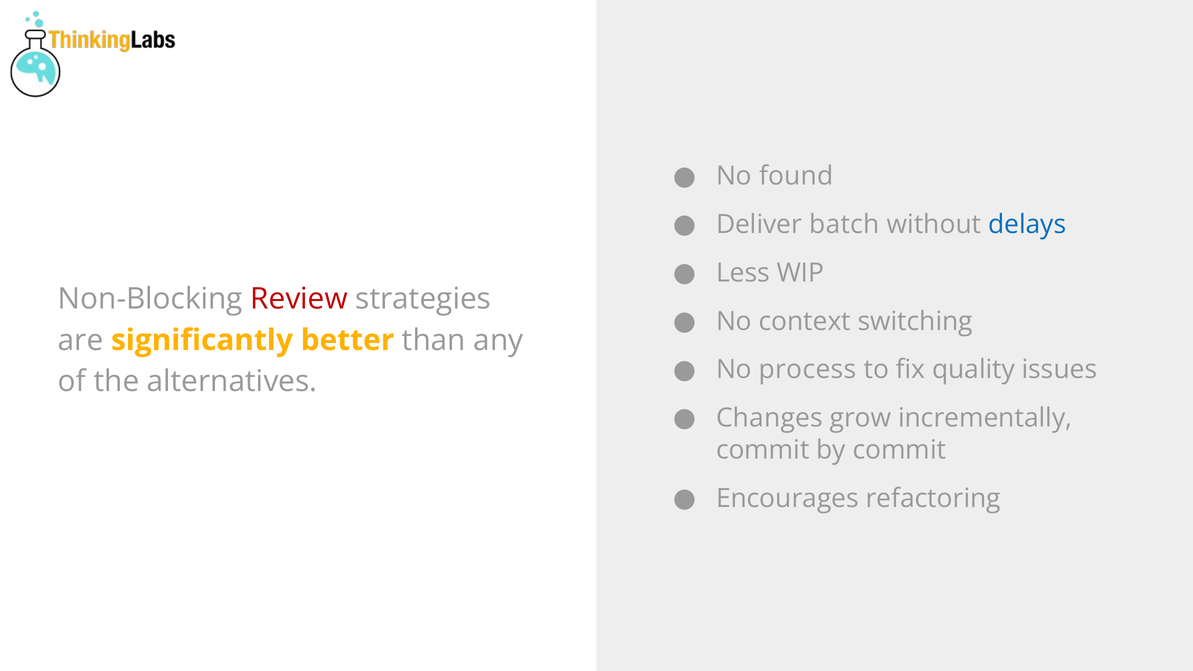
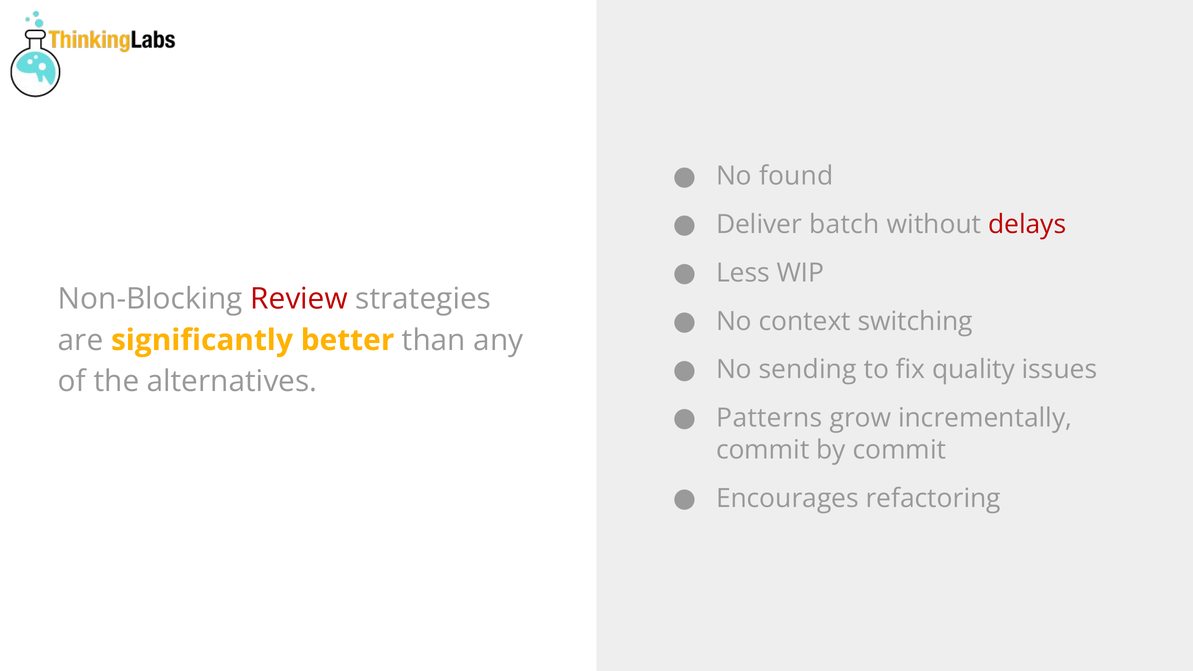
delays colour: blue -> red
process: process -> sending
Changes: Changes -> Patterns
